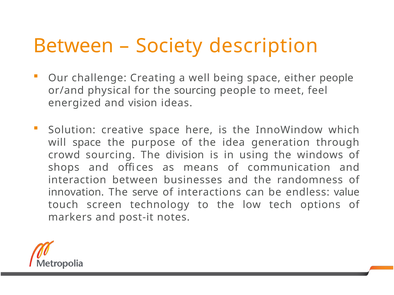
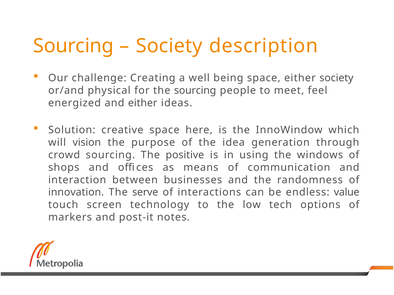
Between at (73, 46): Between -> Sourcing
either people: people -> society
and vision: vision -> either
will space: space -> vision
division: division -> positive
